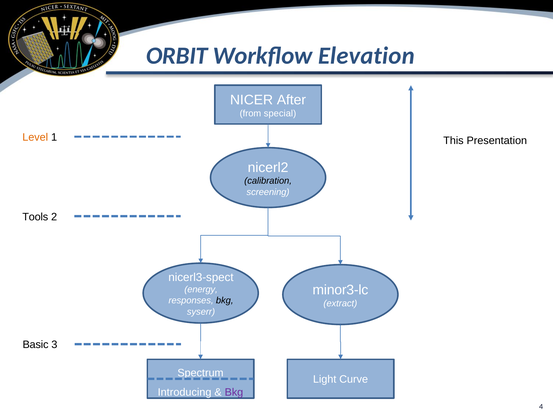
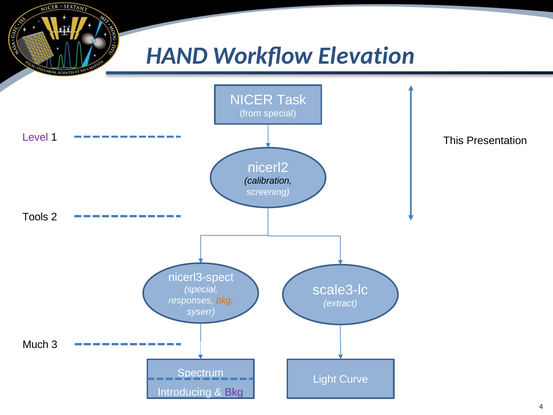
ORBIT: ORBIT -> HAND
After: After -> Task
Level colour: orange -> purple
minor3-lc: minor3-lc -> scale3-lc
energy at (201, 289): energy -> special
bkg at (225, 300) colour: black -> orange
Basic: Basic -> Much
